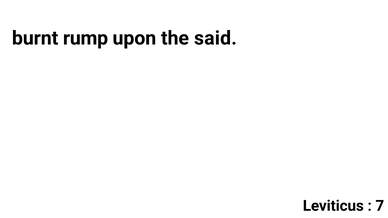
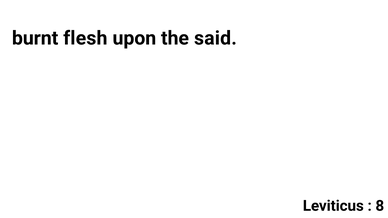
rump: rump -> flesh
7: 7 -> 8
